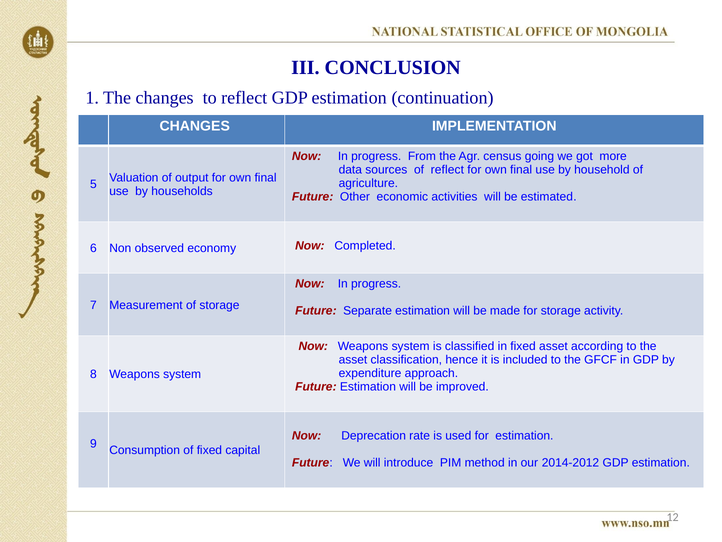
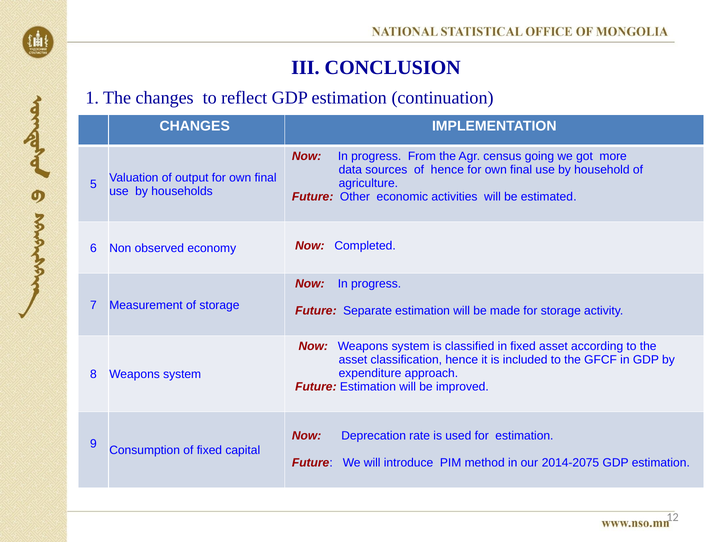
of reflect: reflect -> hence
2014-2012: 2014-2012 -> 2014-2075
